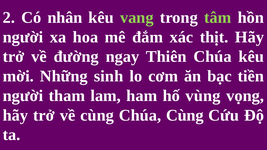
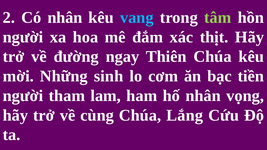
vang colour: light green -> light blue
hố vùng: vùng -> nhân
Chúa Cùng: Cùng -> Lắng
